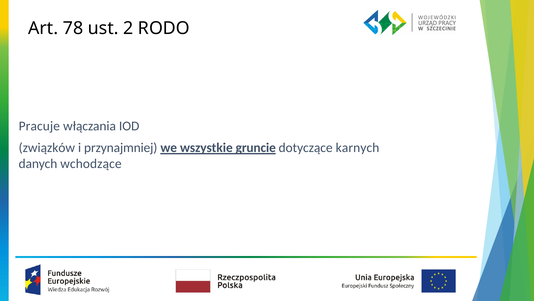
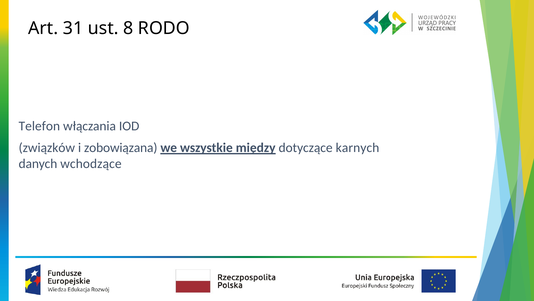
78: 78 -> 31
2: 2 -> 8
Pracuje: Pracuje -> Telefon
przynajmniej: przynajmniej -> zobowiązana
gruncie: gruncie -> między
